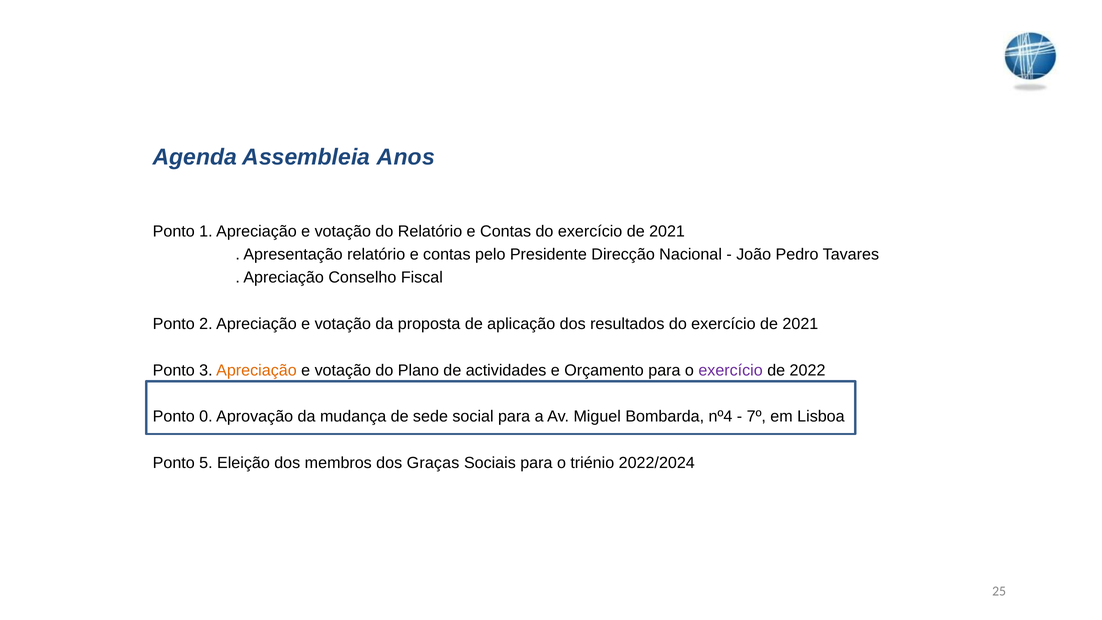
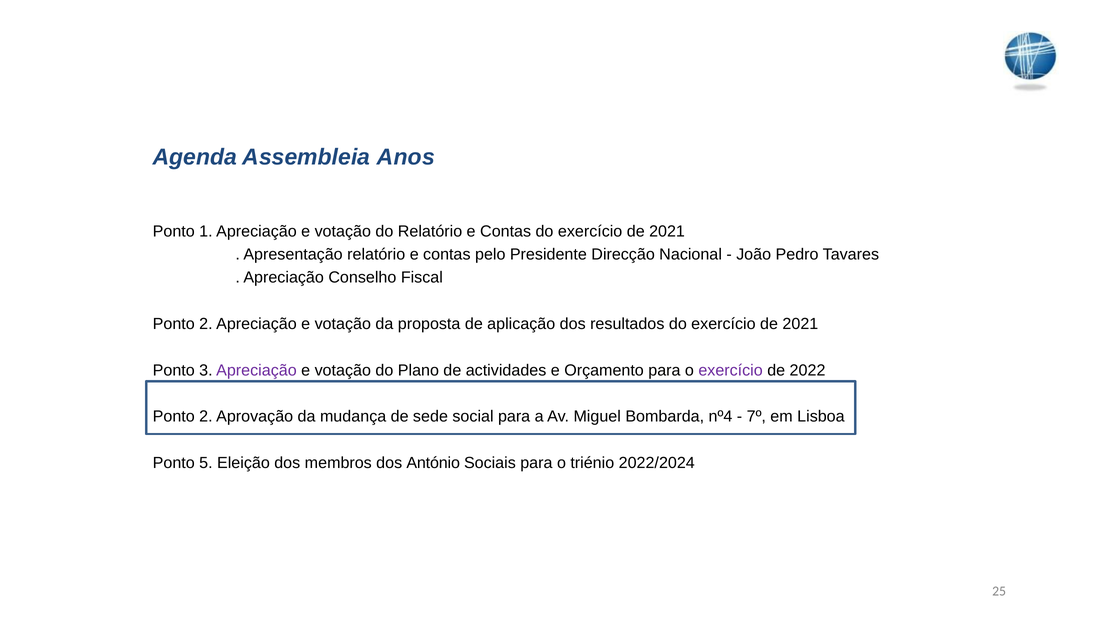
Apreciação at (256, 370) colour: orange -> purple
0 at (206, 416): 0 -> 2
Graças: Graças -> António
